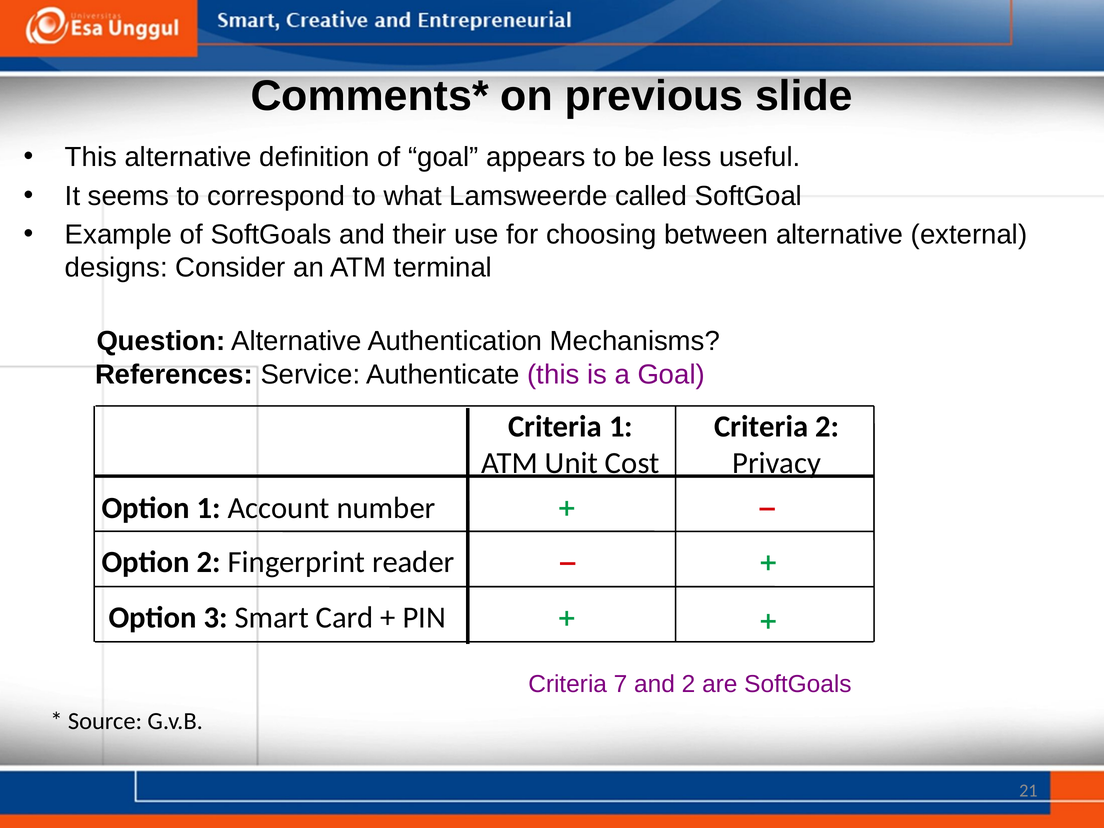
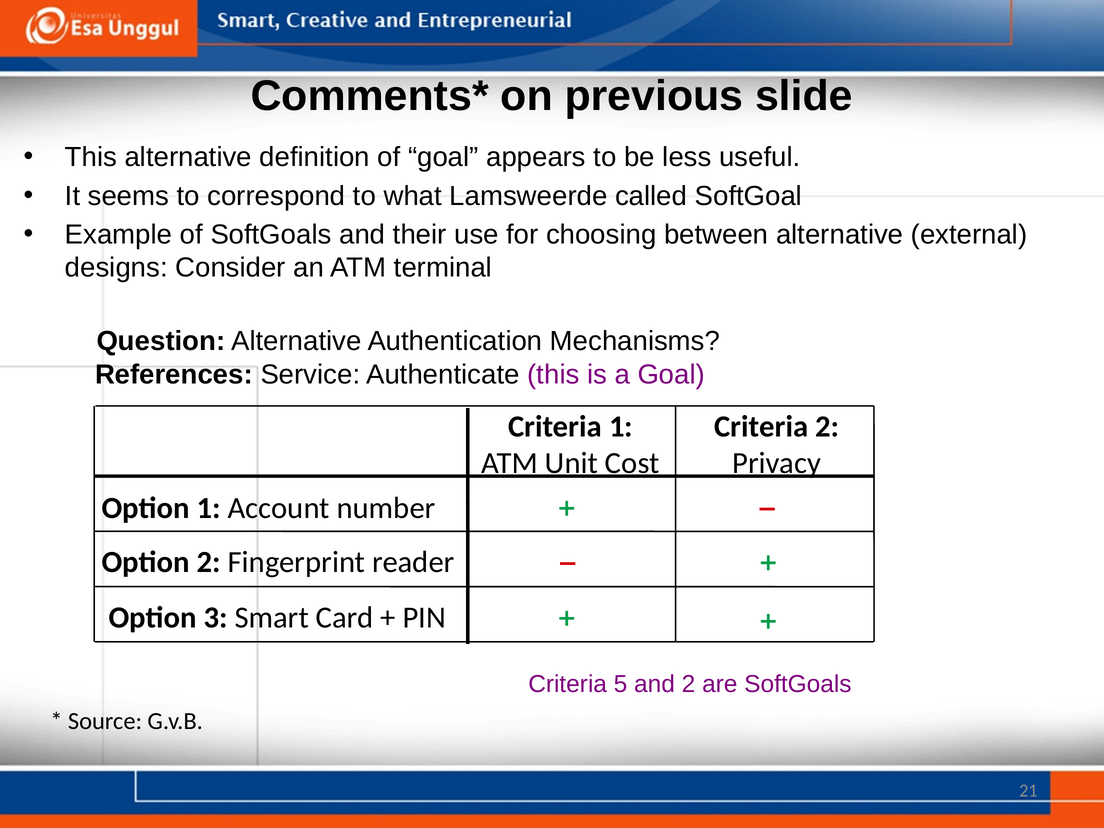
7: 7 -> 5
